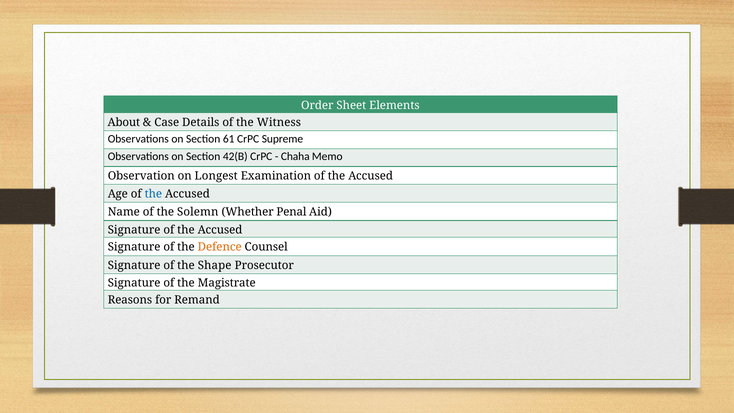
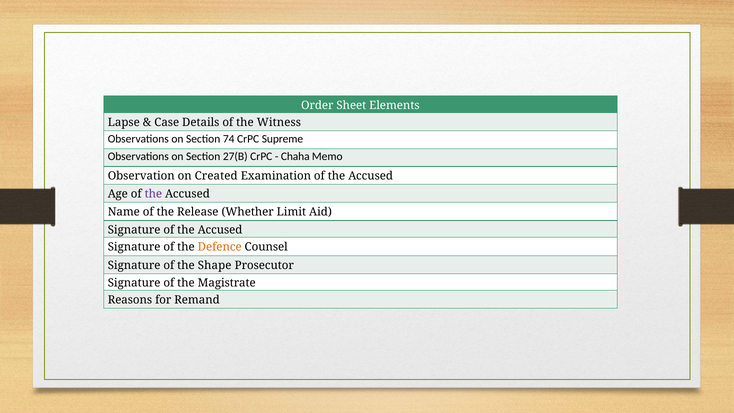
About: About -> Lapse
61: 61 -> 74
42(B: 42(B -> 27(B
Longest: Longest -> Created
the at (153, 194) colour: blue -> purple
Solemn: Solemn -> Release
Penal: Penal -> Limit
